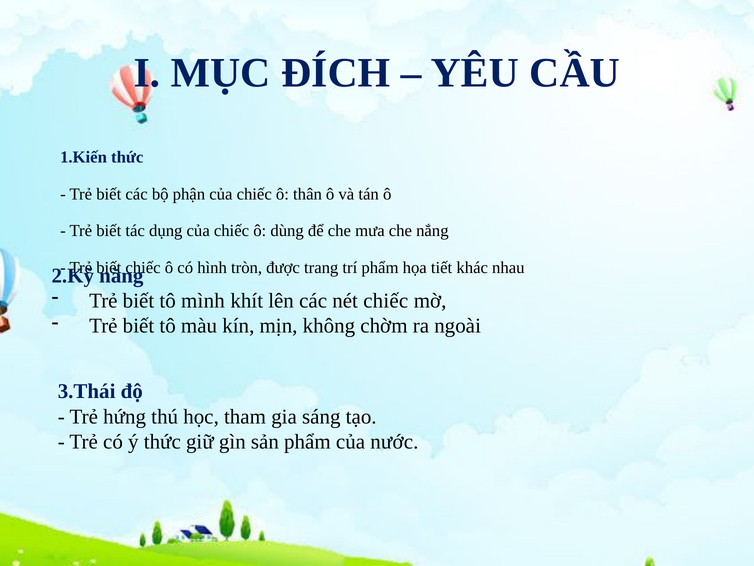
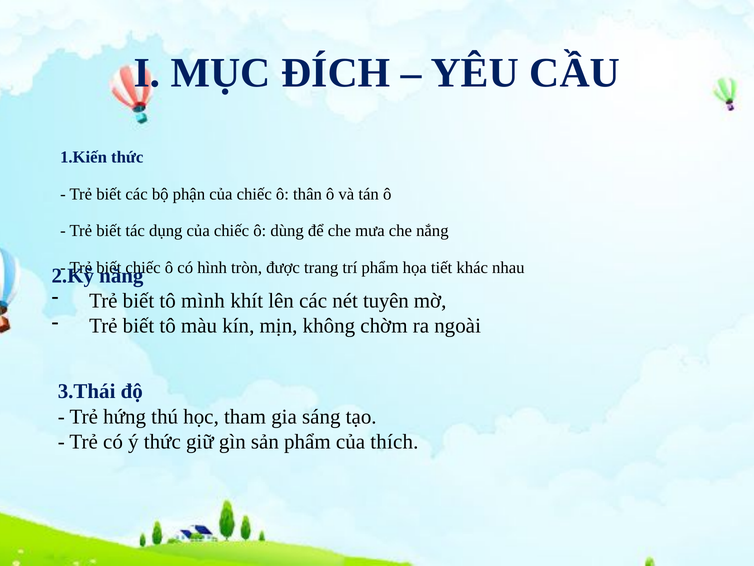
nét chiếc: chiếc -> tuyên
nước: nước -> thích
